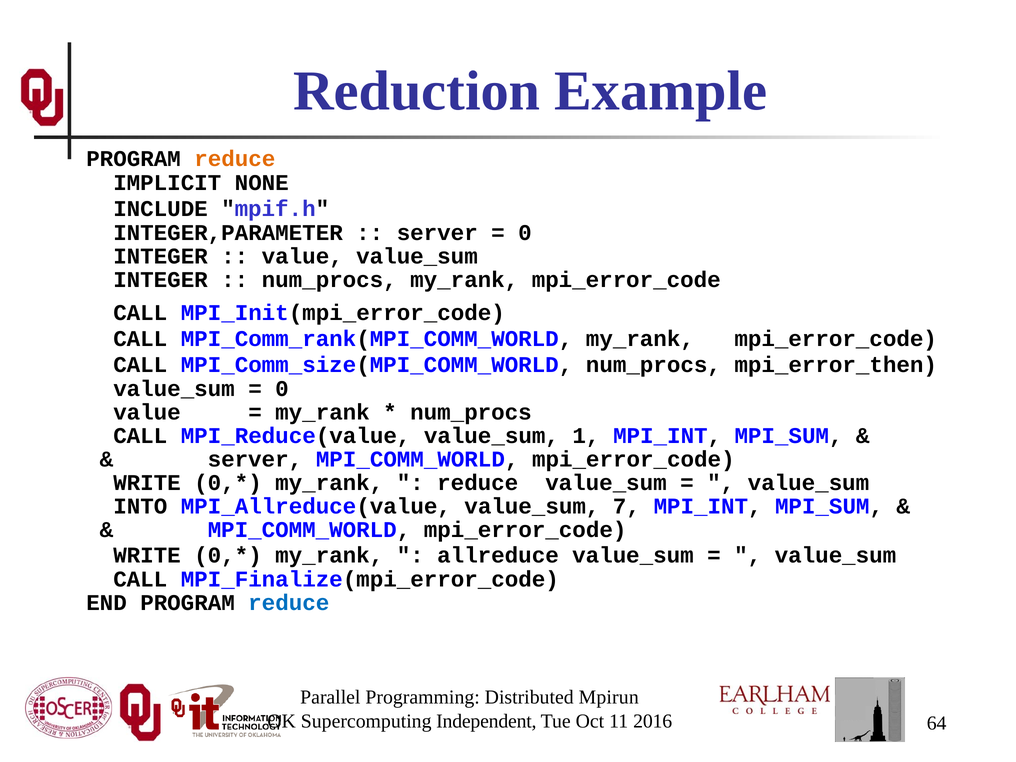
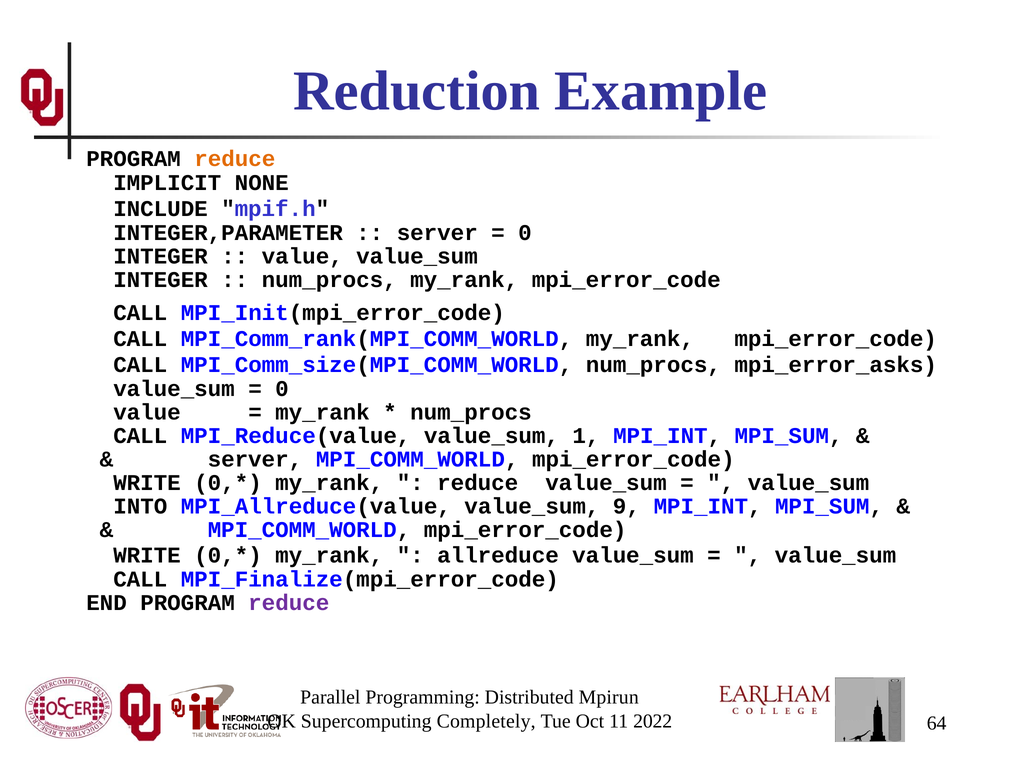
mpi_error_then: mpi_error_then -> mpi_error_asks
7: 7 -> 9
reduce at (289, 603) colour: blue -> purple
Independent: Independent -> Completely
2016: 2016 -> 2022
